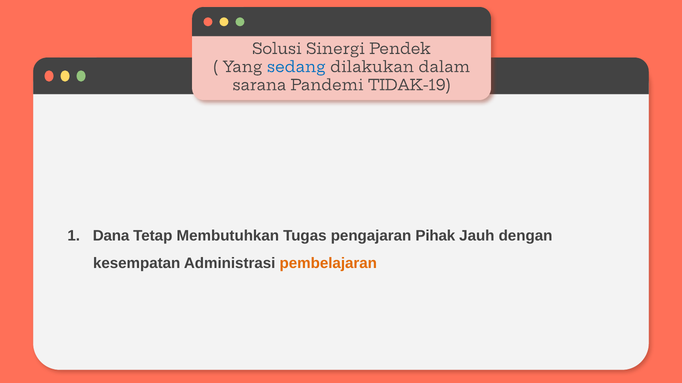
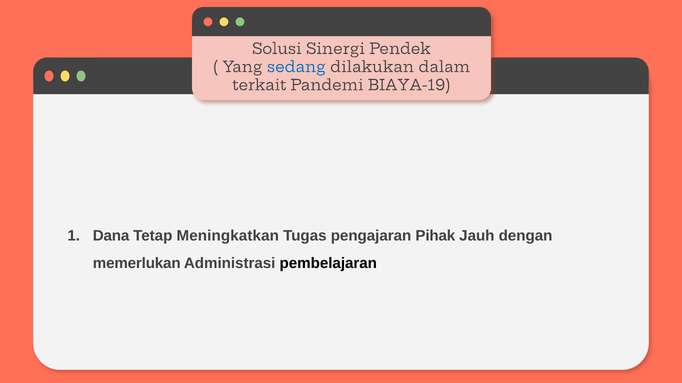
sarana: sarana -> terkait
TIDAK-19: TIDAK-19 -> BIAYA-19
Membutuhkan: Membutuhkan -> Meningkatkan
kesempatan: kesempatan -> memerlukan
pembelajaran colour: orange -> black
